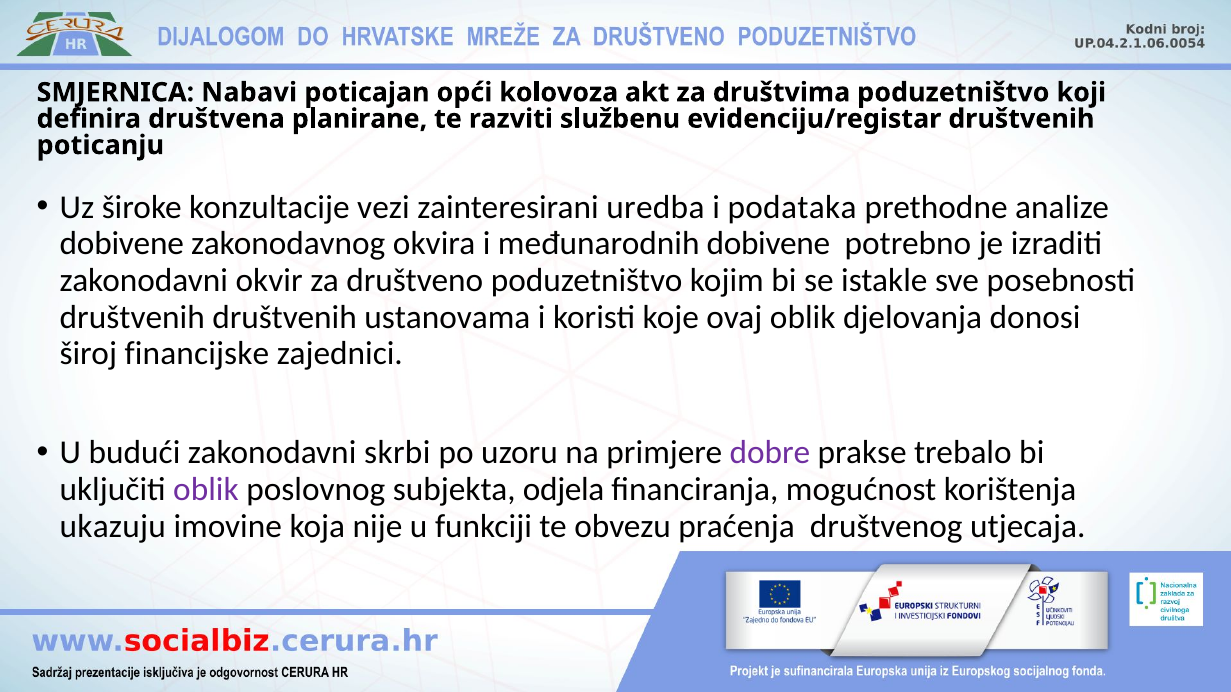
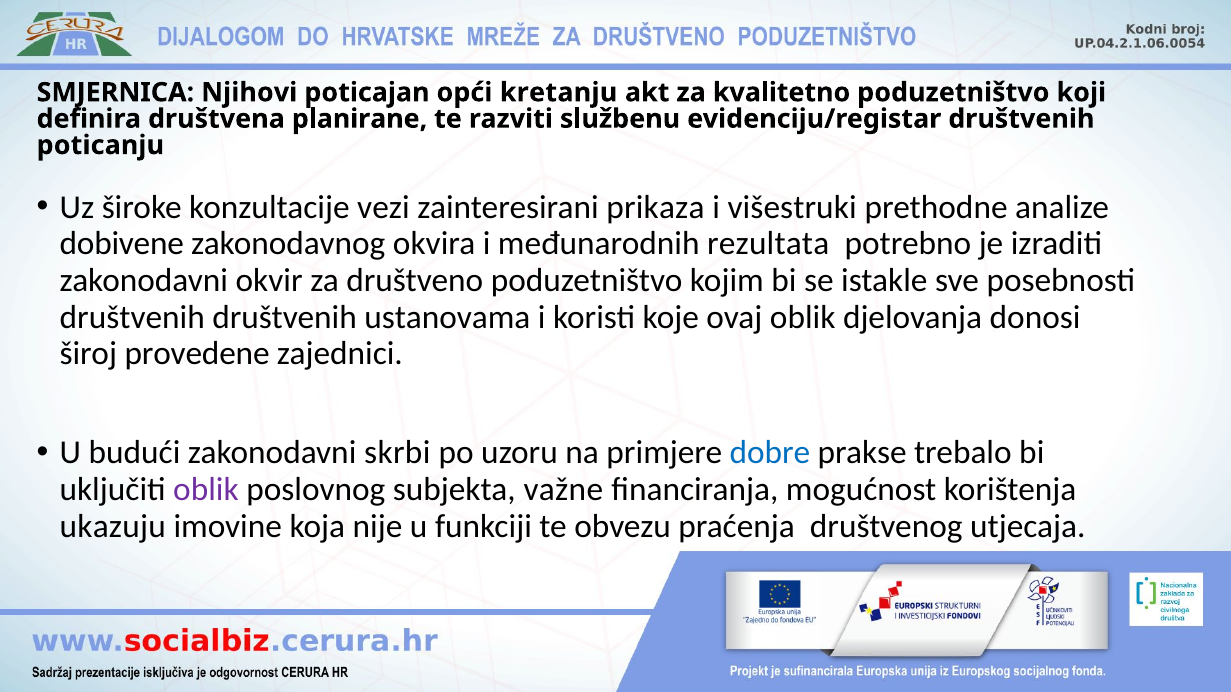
Nabavi: Nabavi -> Njihovi
kolovoza: kolovoza -> kretanju
društvima: društvima -> kvalitetno
uredba: uredba -> prikaza
podataka: podataka -> višestruki
međunarodnih dobivene: dobivene -> rezultata
financijske: financijske -> provedene
dobre colour: purple -> blue
odjela: odjela -> važne
